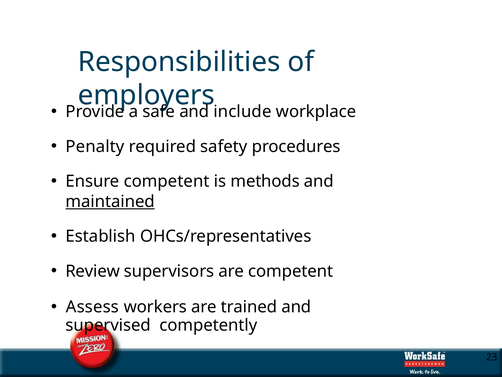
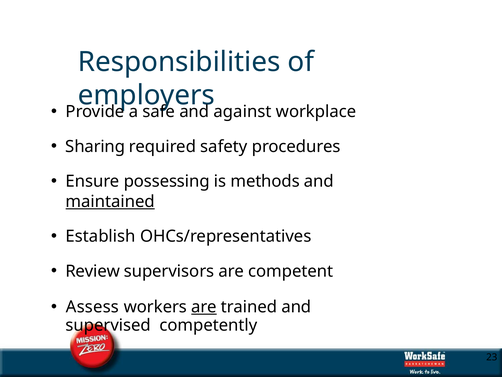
include: include -> against
Penalty: Penalty -> Sharing
Ensure competent: competent -> possessing
are at (204, 307) underline: none -> present
